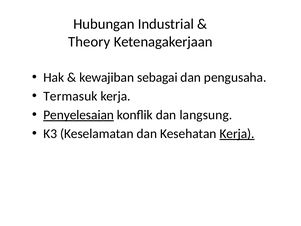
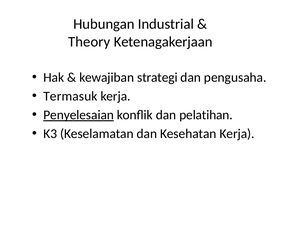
sebagai: sebagai -> strategi
langsung: langsung -> pelatihan
Kerja at (237, 134) underline: present -> none
